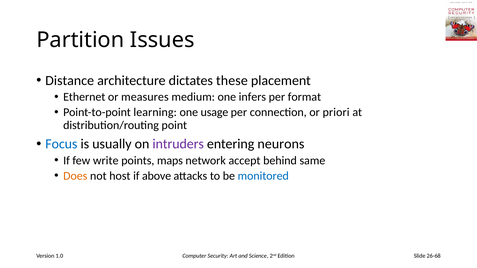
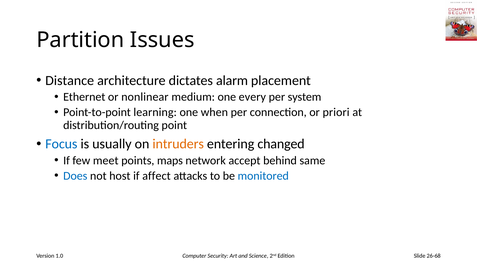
these: these -> alarm
measures: measures -> nonlinear
infers: infers -> every
format: format -> system
usage: usage -> when
intruders colour: purple -> orange
neurons: neurons -> changed
write: write -> meet
Does colour: orange -> blue
above: above -> affect
